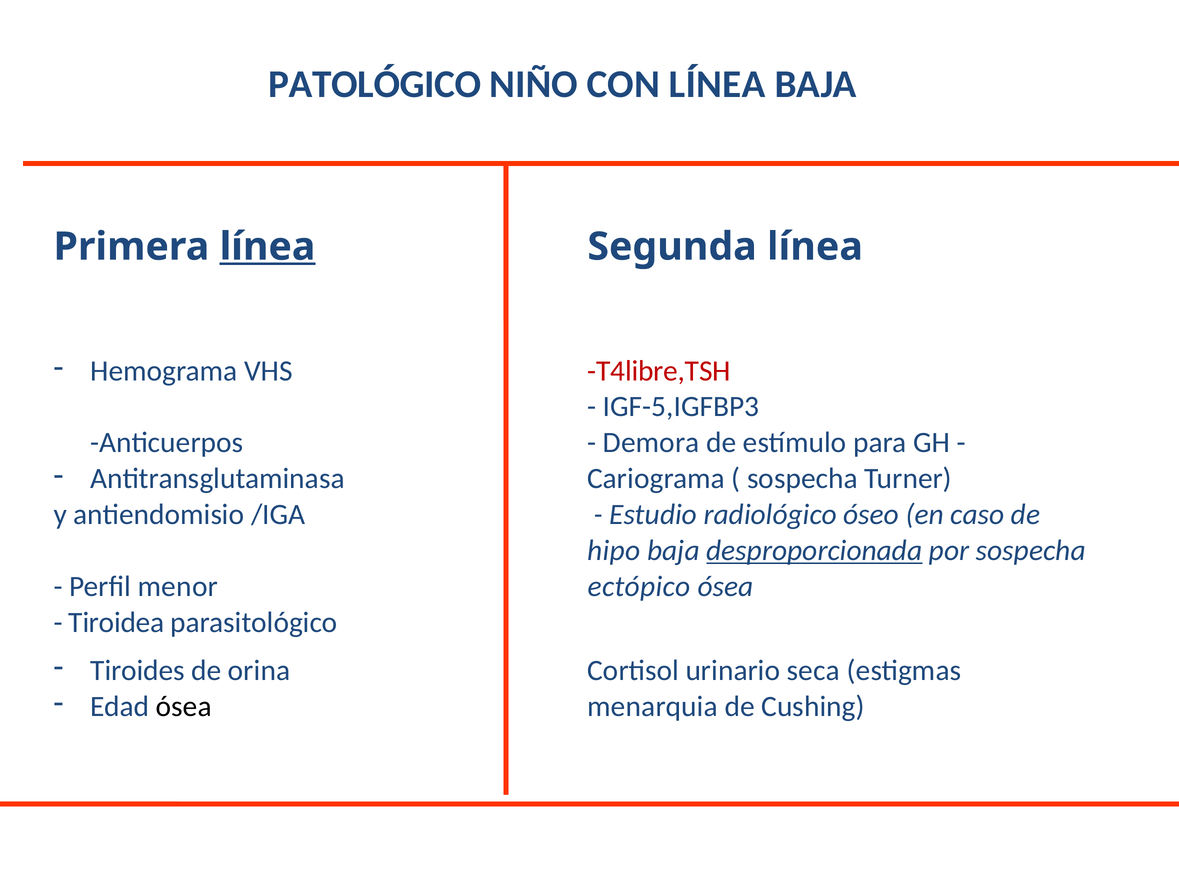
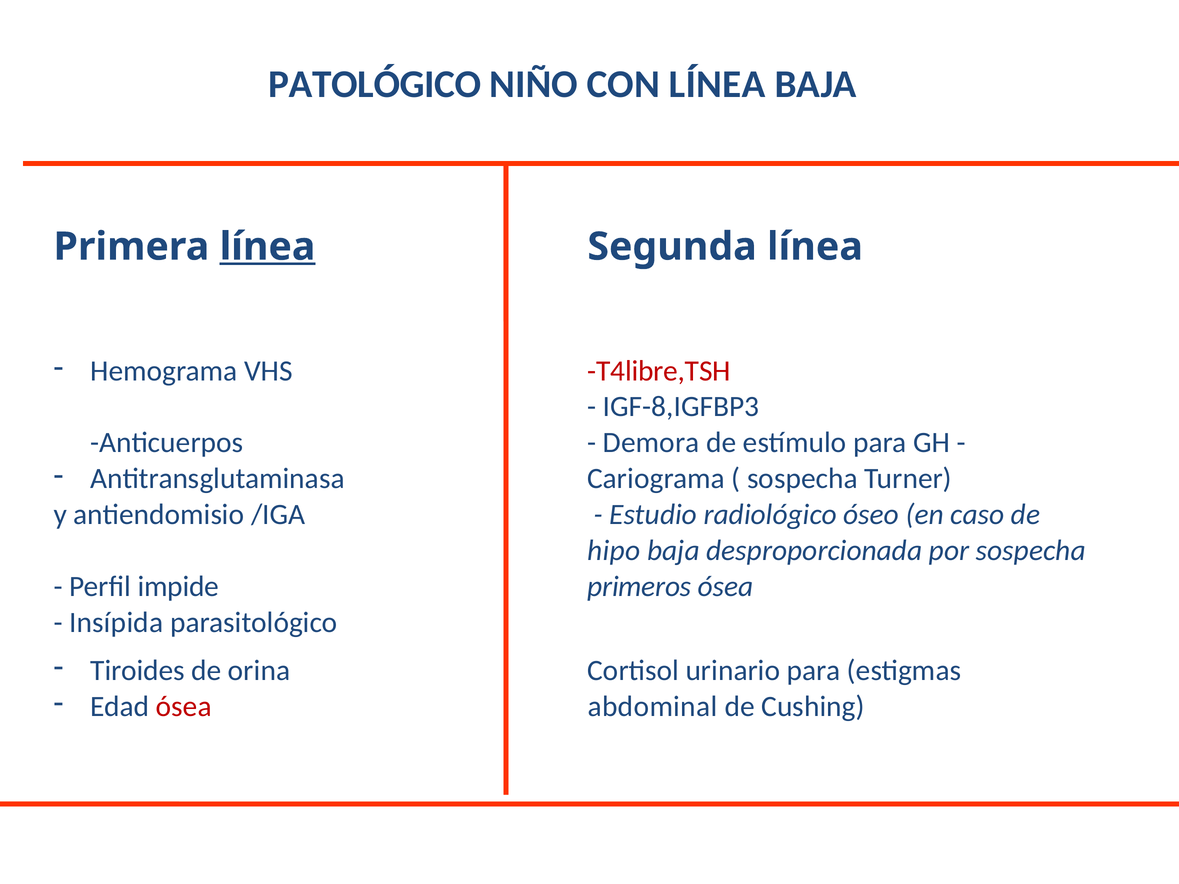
IGF-5,IGFBP3: IGF-5,IGFBP3 -> IGF-8,IGFBP3
desproporcionada underline: present -> none
menor: menor -> impide
ectópico: ectópico -> primeros
Tiroidea: Tiroidea -> Insípida
urinario seca: seca -> para
ósea at (184, 706) colour: black -> red
menarquia: menarquia -> abdominal
